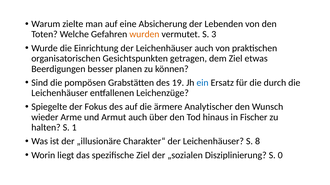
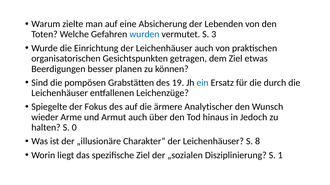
wurden colour: orange -> blue
Fischer: Fischer -> Jedoch
1: 1 -> 0
0: 0 -> 1
